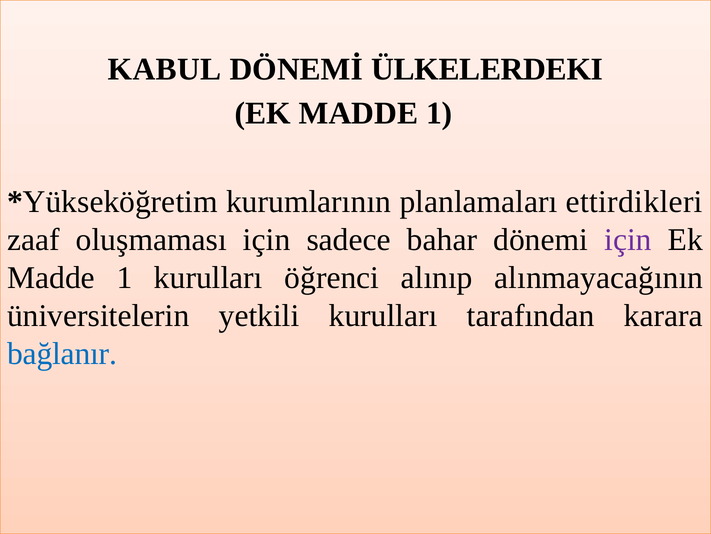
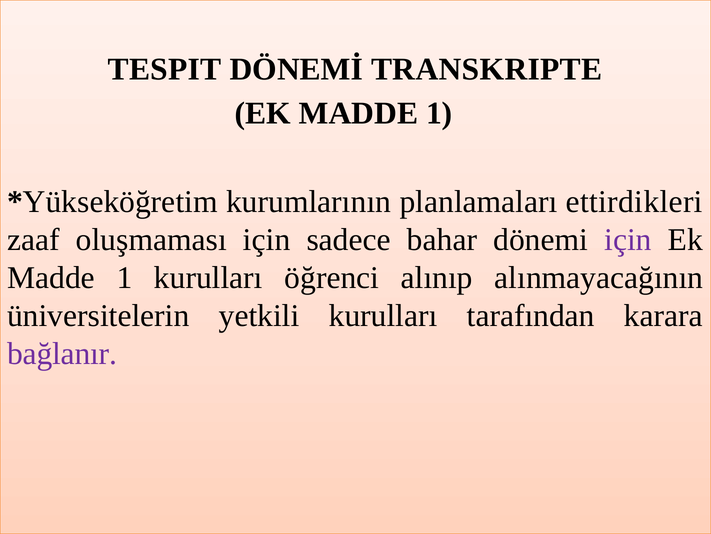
KABUL: KABUL -> TESPIT
ÜLKELERDEKI: ÜLKELERDEKI -> TRANSKRIPTE
bağlanır colour: blue -> purple
